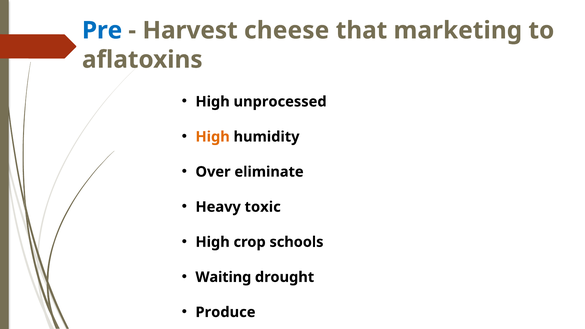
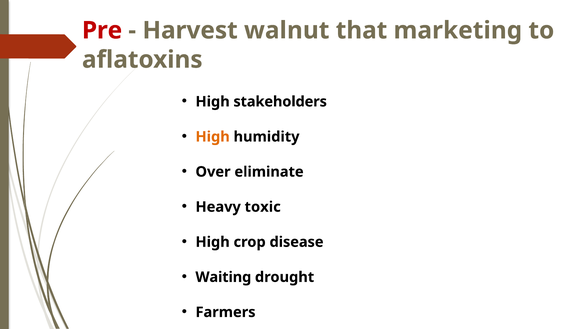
Pre colour: blue -> red
cheese: cheese -> walnut
unprocessed: unprocessed -> stakeholders
schools: schools -> disease
Produce: Produce -> Farmers
